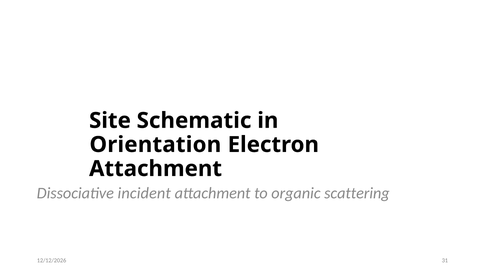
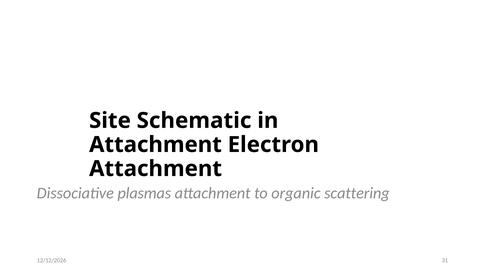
Orientation at (155, 145): Orientation -> Attachment
incident: incident -> plasmas
